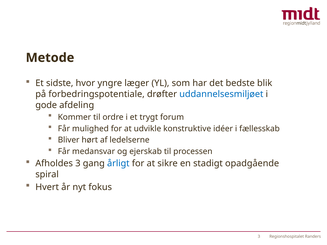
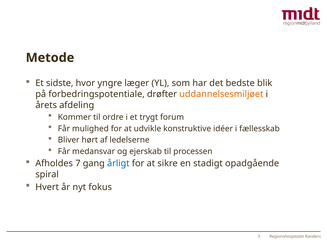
uddannelsesmiljøet colour: blue -> orange
gode: gode -> årets
Afholdes 3: 3 -> 7
